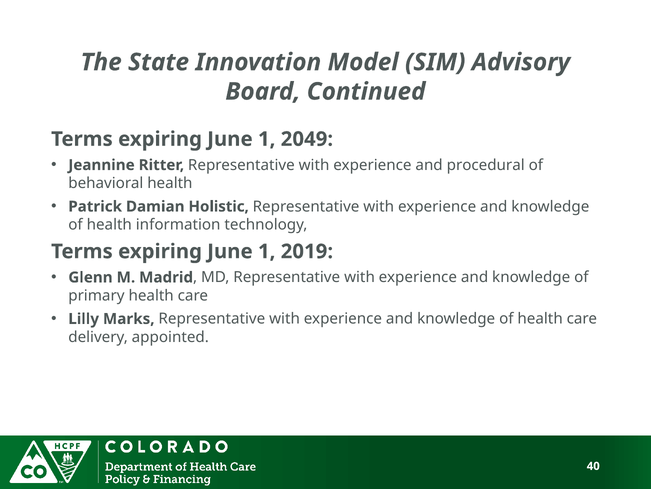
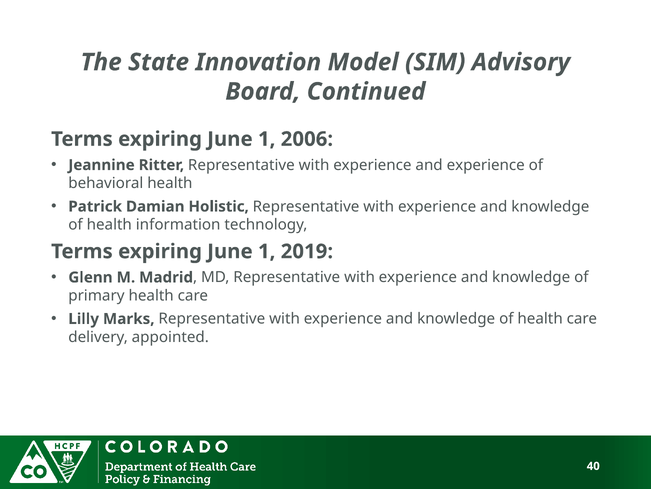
2049: 2049 -> 2006
and procedural: procedural -> experience
